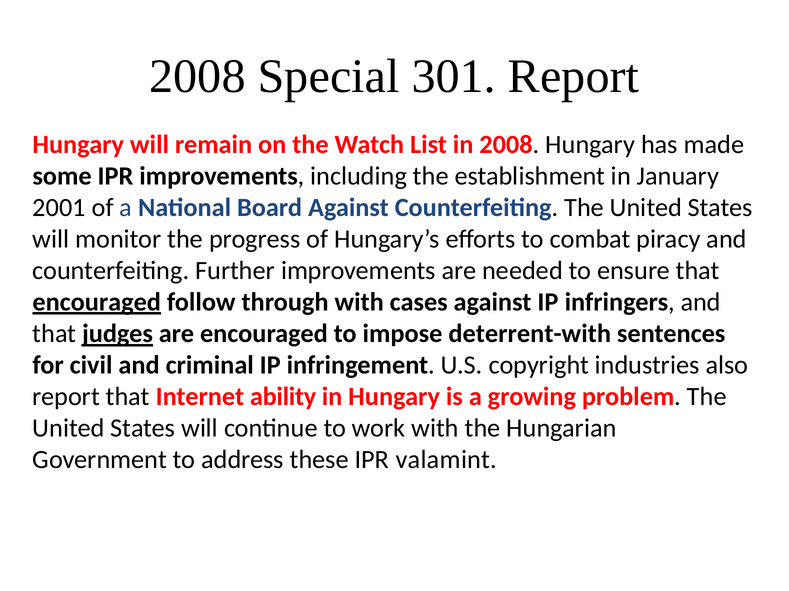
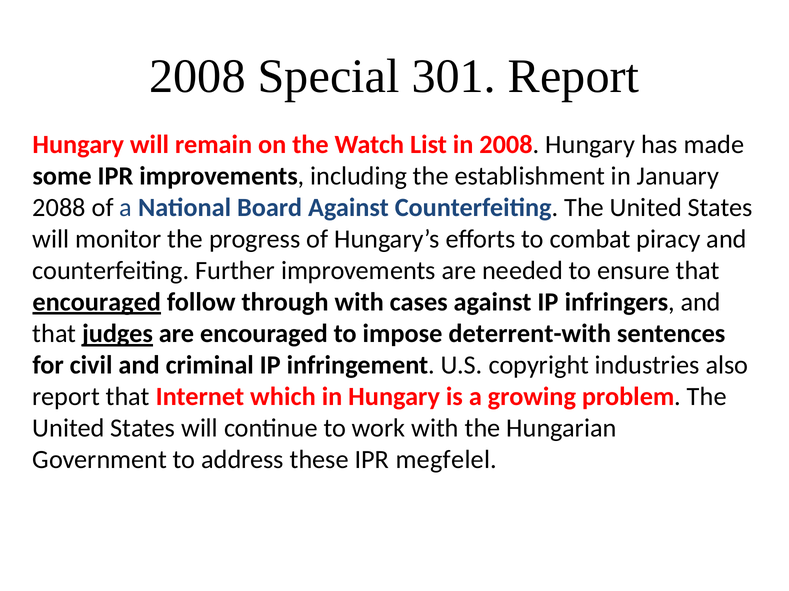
2001: 2001 -> 2088
ability: ability -> which
valamint: valamint -> megfelel
